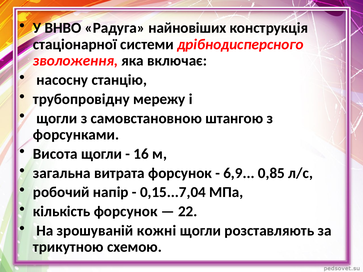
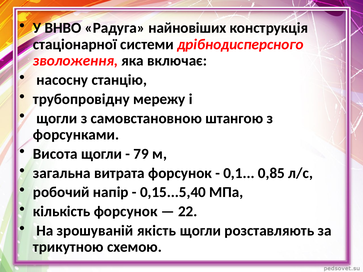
16: 16 -> 79
6,9: 6,9 -> 0,1
0,15...7,04: 0,15...7,04 -> 0,15...5,40
кожні: кожні -> якість
